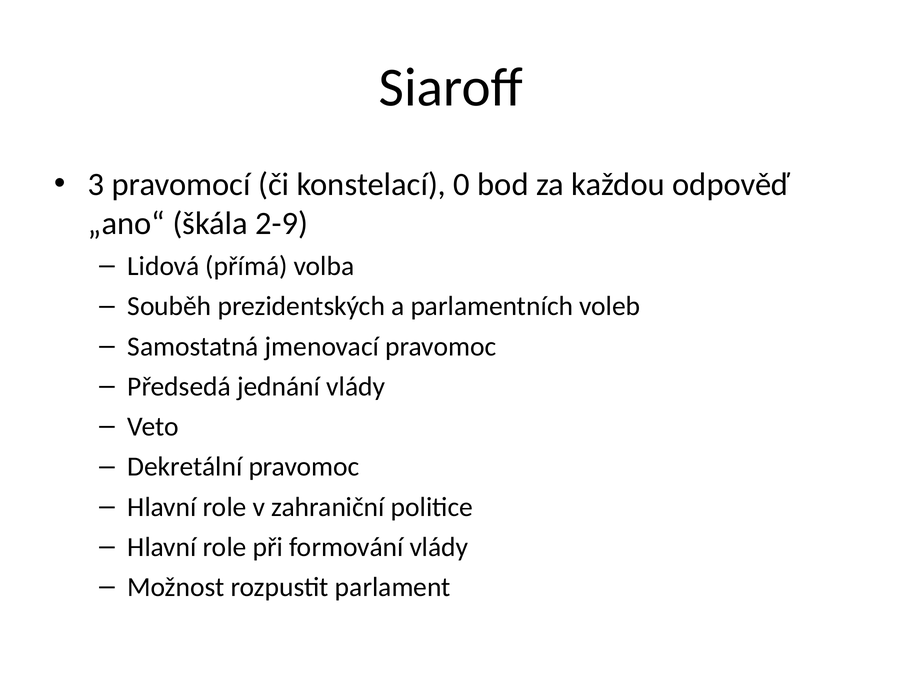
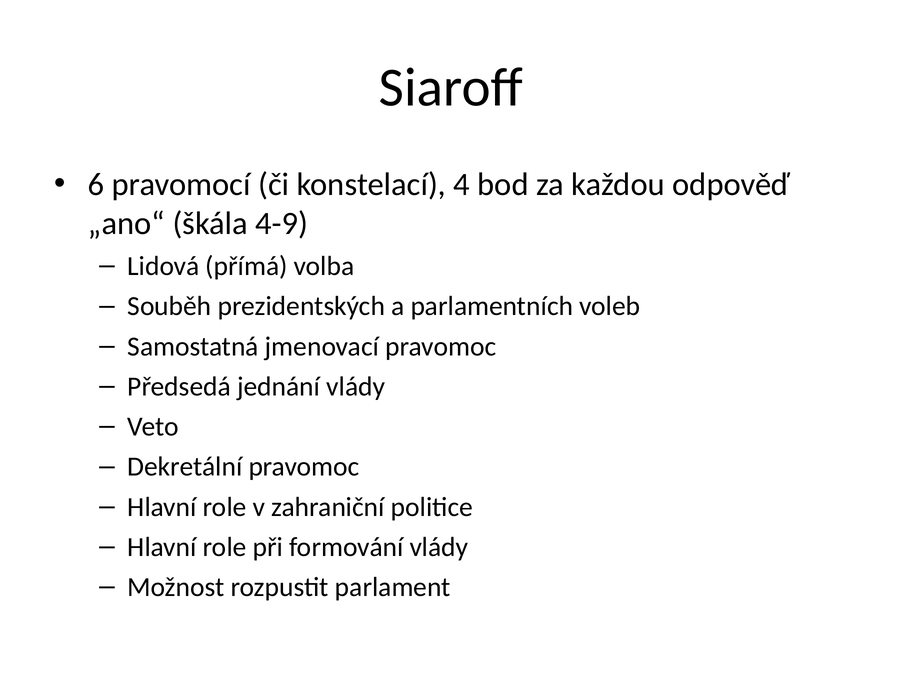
3: 3 -> 6
0: 0 -> 4
2-9: 2-9 -> 4-9
